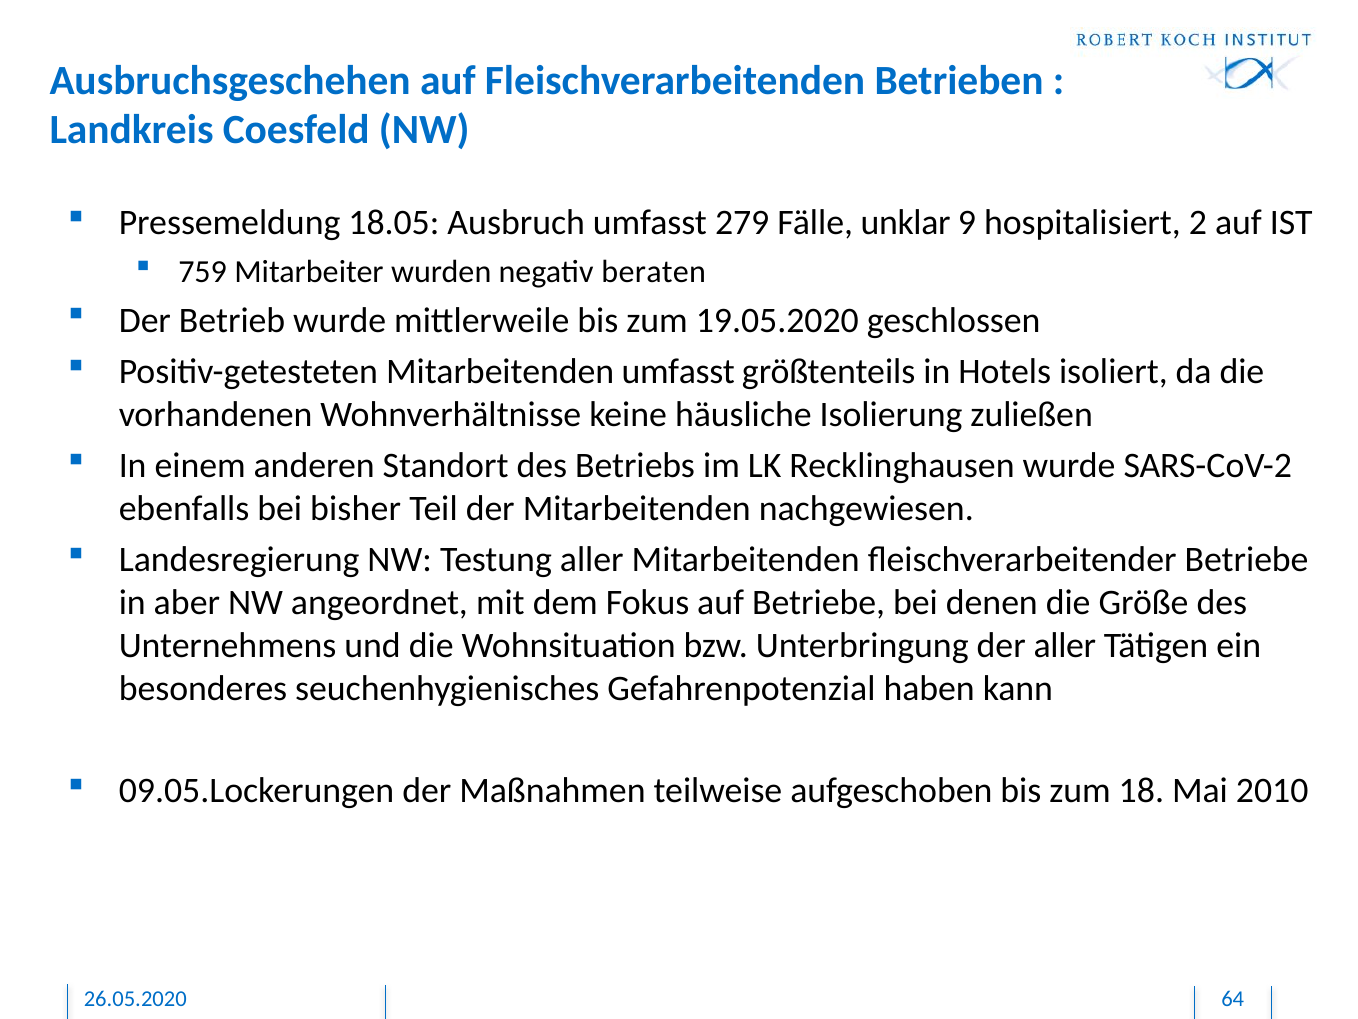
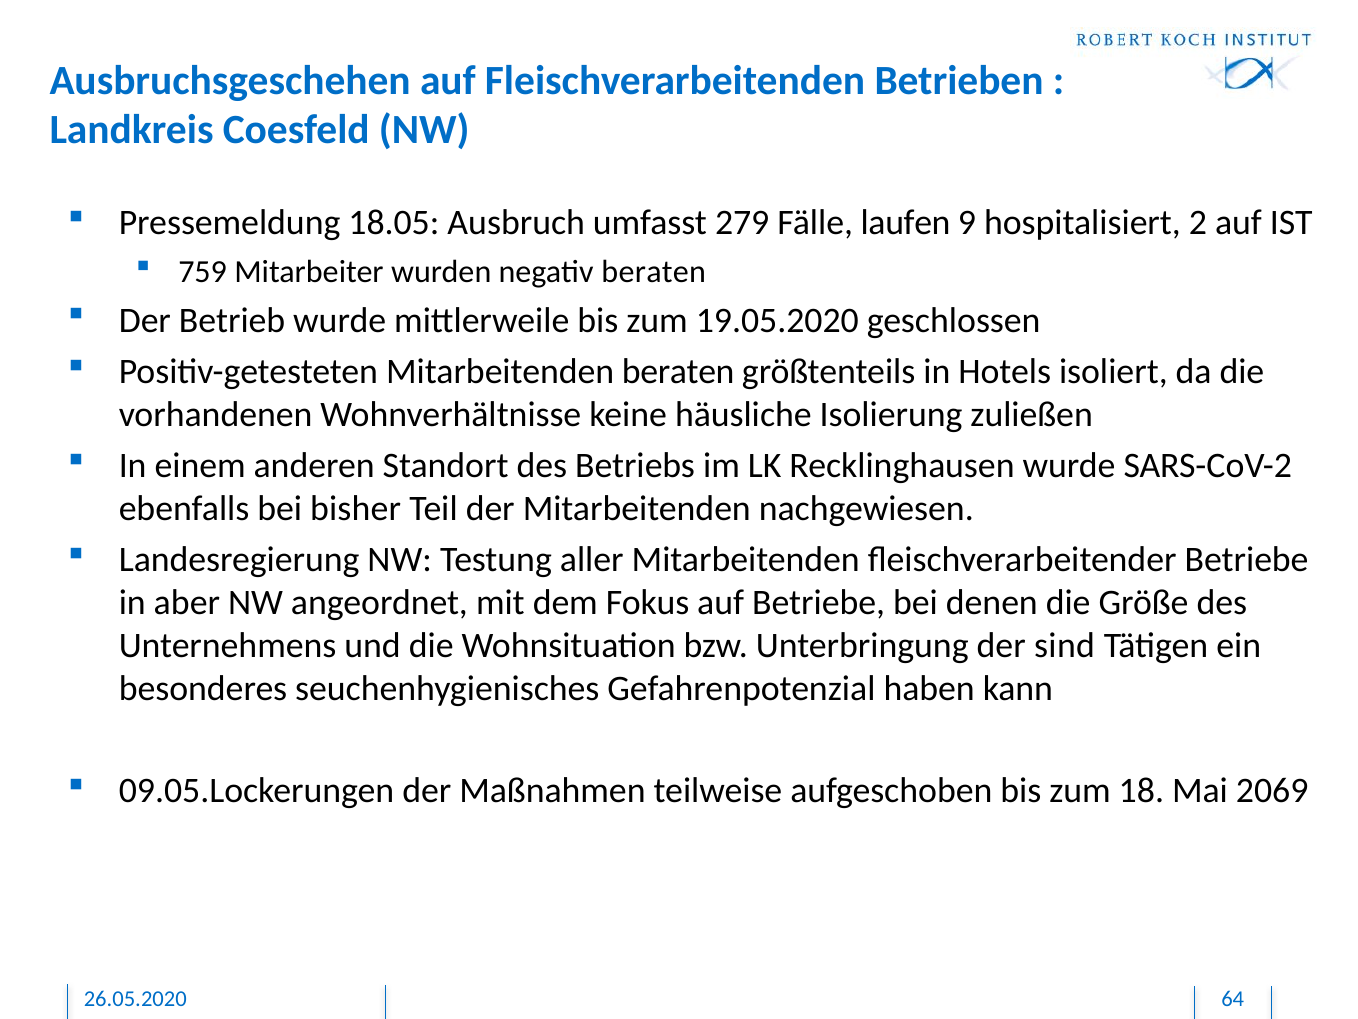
unklar: unklar -> laufen
Mitarbeitenden umfasst: umfasst -> beraten
der aller: aller -> sind
2010: 2010 -> 2069
